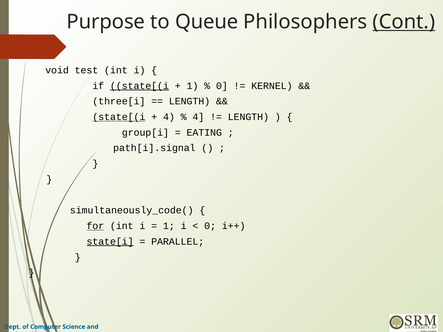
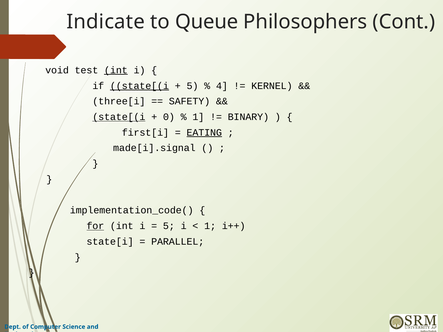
Purpose: Purpose -> Indicate
Cont underline: present -> none
int at (116, 70) underline: none -> present
1 at (192, 86): 1 -> 5
0 at (222, 86): 0 -> 4
LENGTH at (190, 101): LENGTH -> SAFETY
4 at (169, 117): 4 -> 0
4 at (198, 117): 4 -> 1
LENGTH at (248, 117): LENGTH -> BINARY
group[i: group[i -> first[i
EATING underline: none -> present
path[i].signal: path[i].signal -> made[i].signal
simultaneously_code(: simultaneously_code( -> implementation_code(
1 at (169, 226): 1 -> 5
0 at (210, 226): 0 -> 1
state[i underline: present -> none
